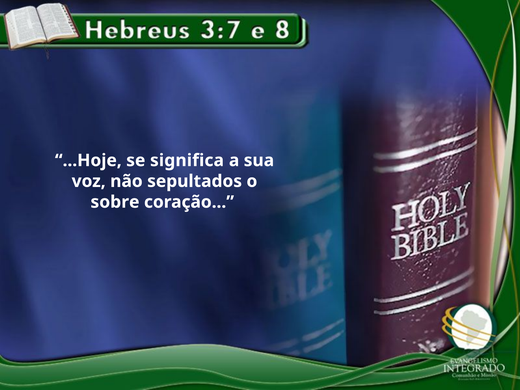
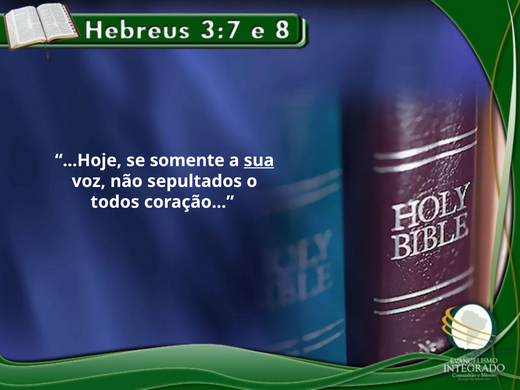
significa: significa -> somente
sua underline: none -> present
sobre: sobre -> todos
